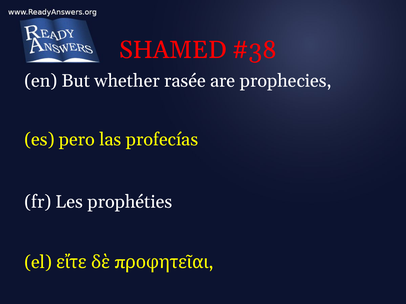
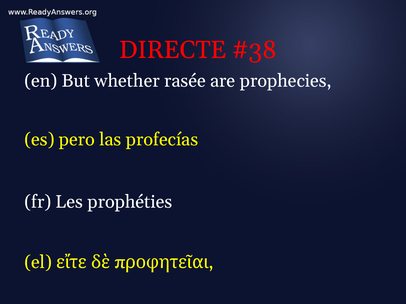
SHAMED: SHAMED -> DIRECTE
